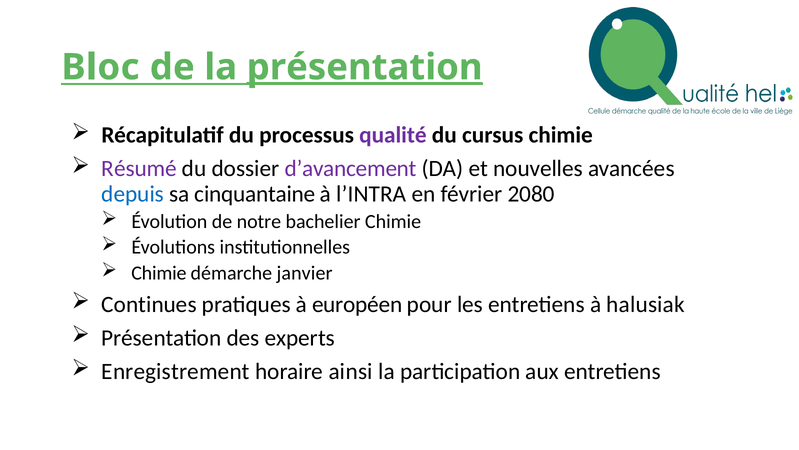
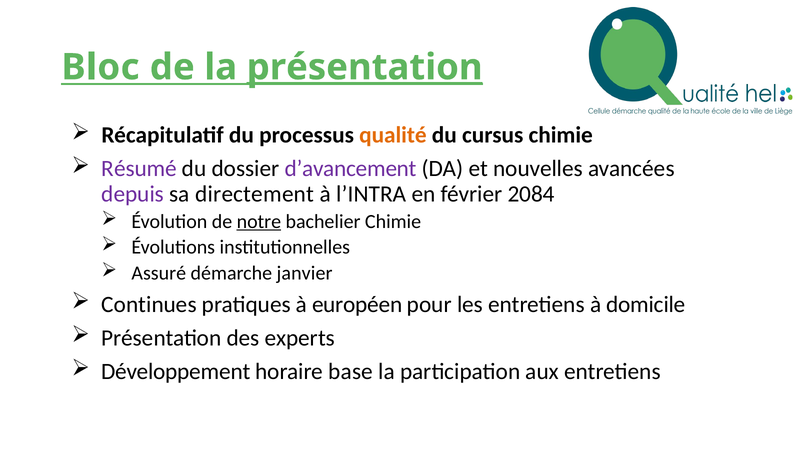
qualité colour: purple -> orange
depuis colour: blue -> purple
cinquantaine: cinquantaine -> directement
2080: 2080 -> 2084
notre underline: none -> present
Chimie at (159, 273): Chimie -> Assuré
halusiak: halusiak -> domicile
Enregistrement: Enregistrement -> Développement
ainsi: ainsi -> base
